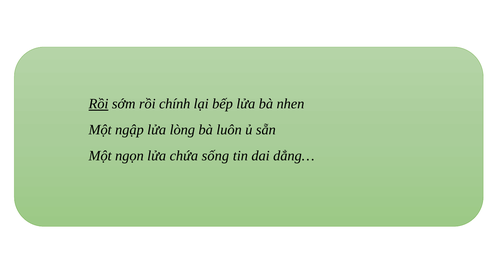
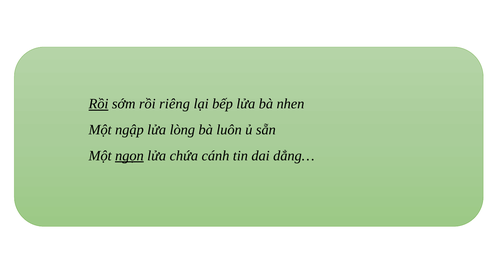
chính: chính -> riêng
ngọn underline: none -> present
sống: sống -> cánh
